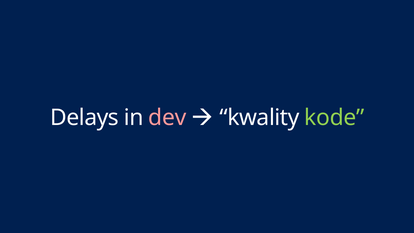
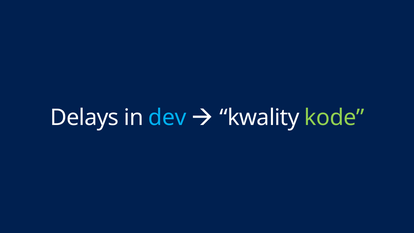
dev colour: pink -> light blue
